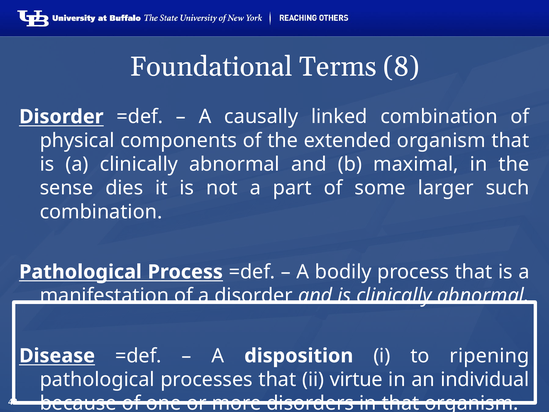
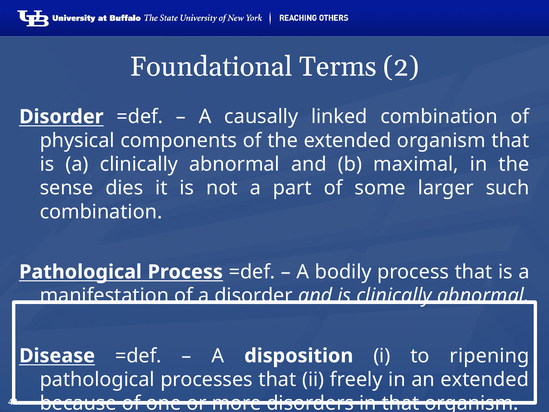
8: 8 -> 2
virtue: virtue -> freely
an individual: individual -> extended
